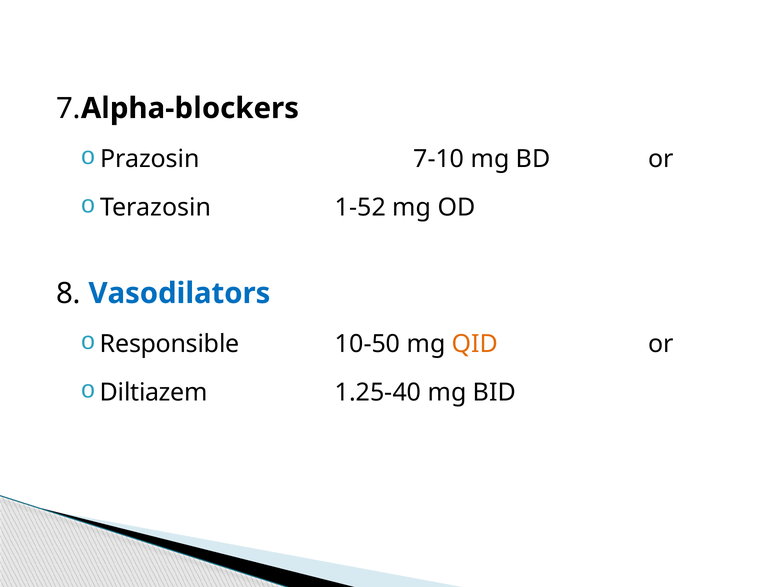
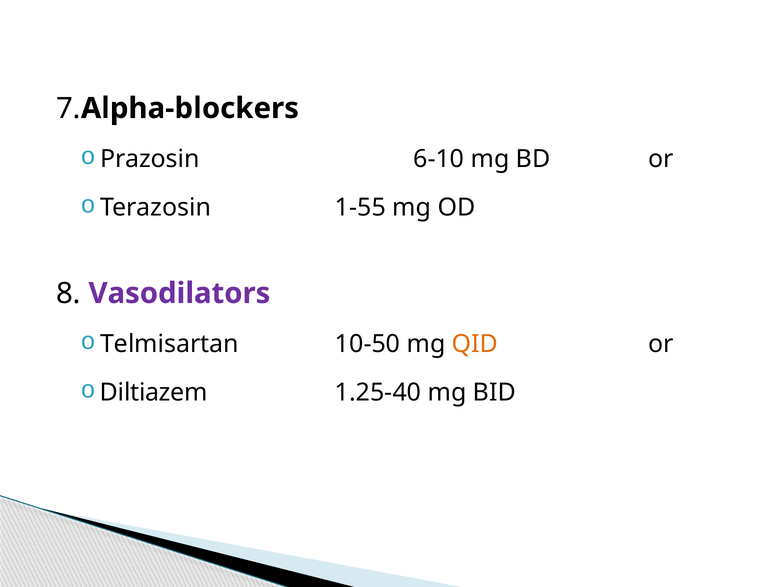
7-10: 7-10 -> 6-10
1-52: 1-52 -> 1-55
Vasodilators colour: blue -> purple
Responsible: Responsible -> Telmisartan
